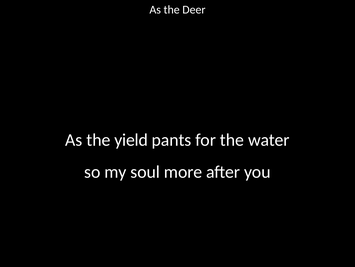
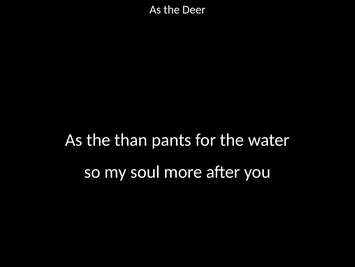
yield: yield -> than
